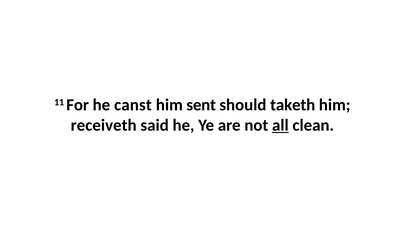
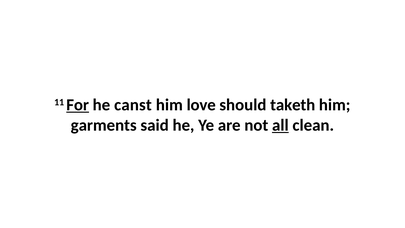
For underline: none -> present
sent: sent -> love
receiveth: receiveth -> garments
